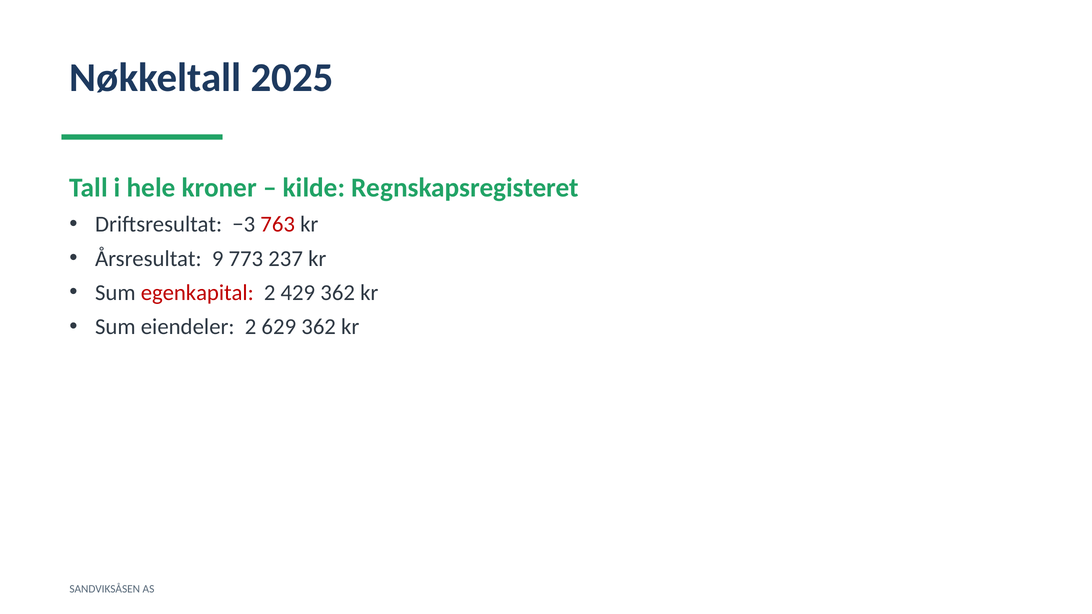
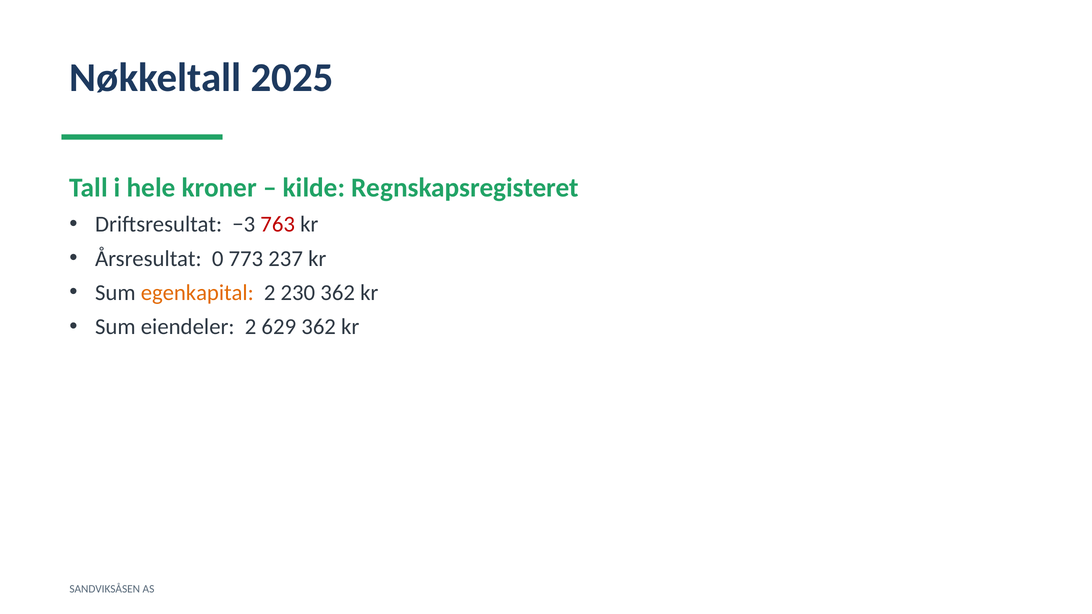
9: 9 -> 0
egenkapital colour: red -> orange
429: 429 -> 230
